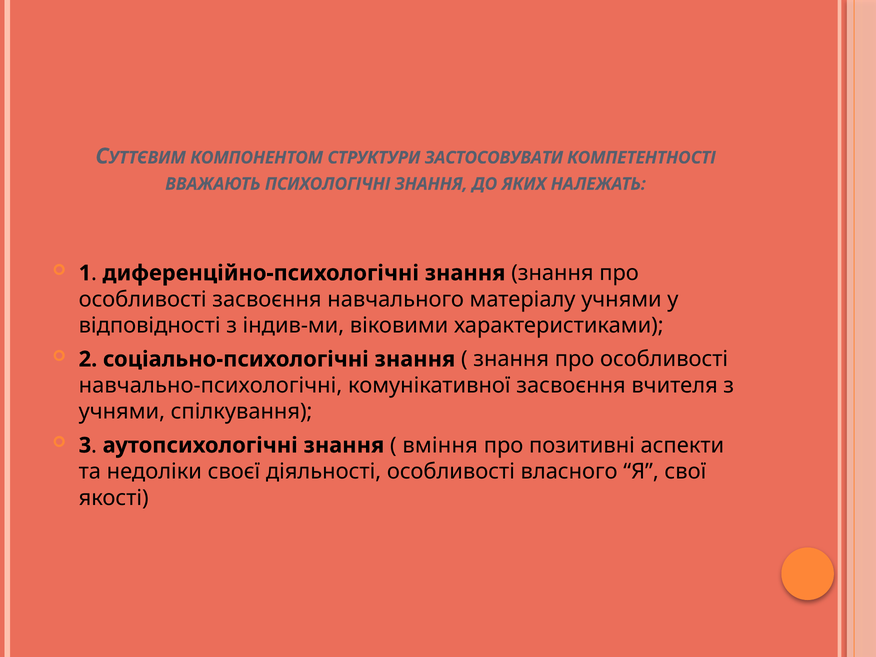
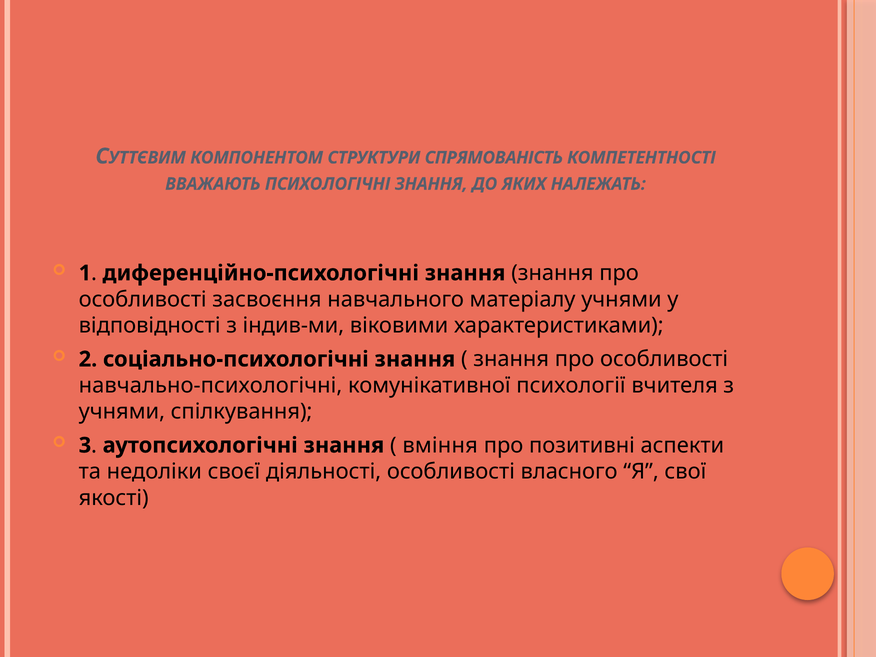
ЗАСТОСОВУВАТИ: ЗАСТОСОВУВАТИ -> СПРЯМОВАНІСТЬ
комунікативної засвоєння: засвоєння -> психології
